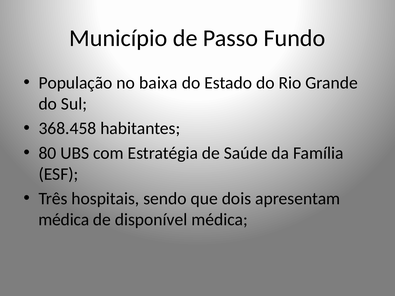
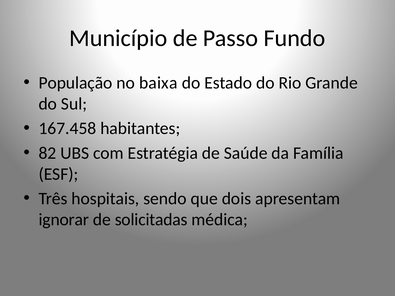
368.458: 368.458 -> 167.458
80: 80 -> 82
médica at (64, 220): médica -> ignorar
disponível: disponível -> solicitadas
